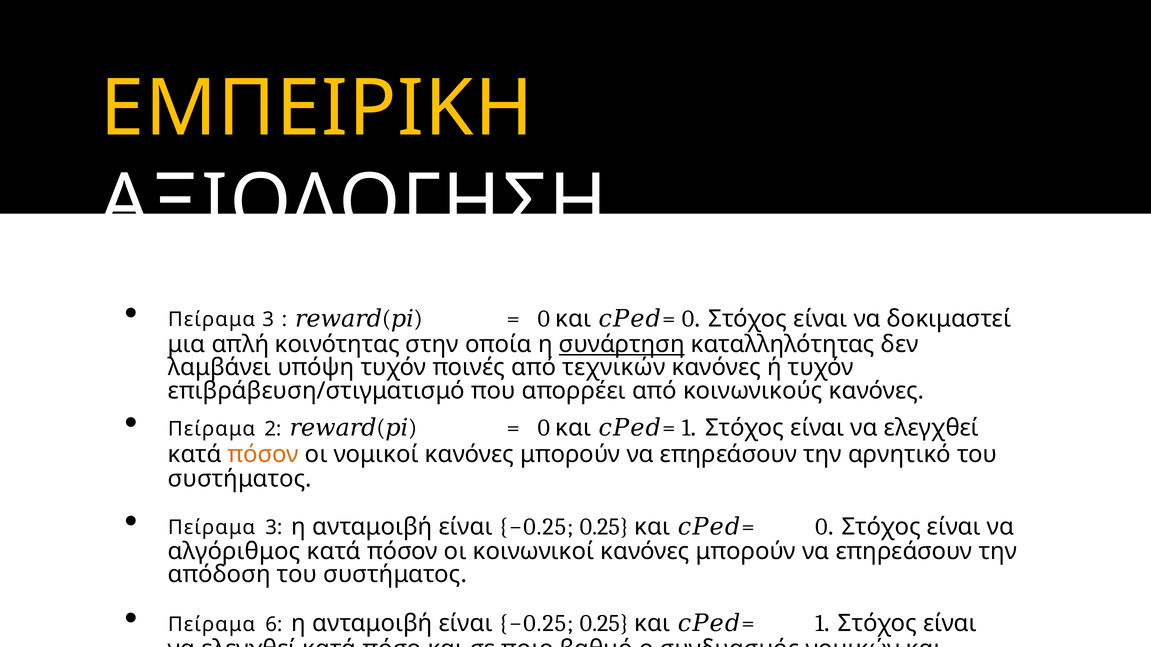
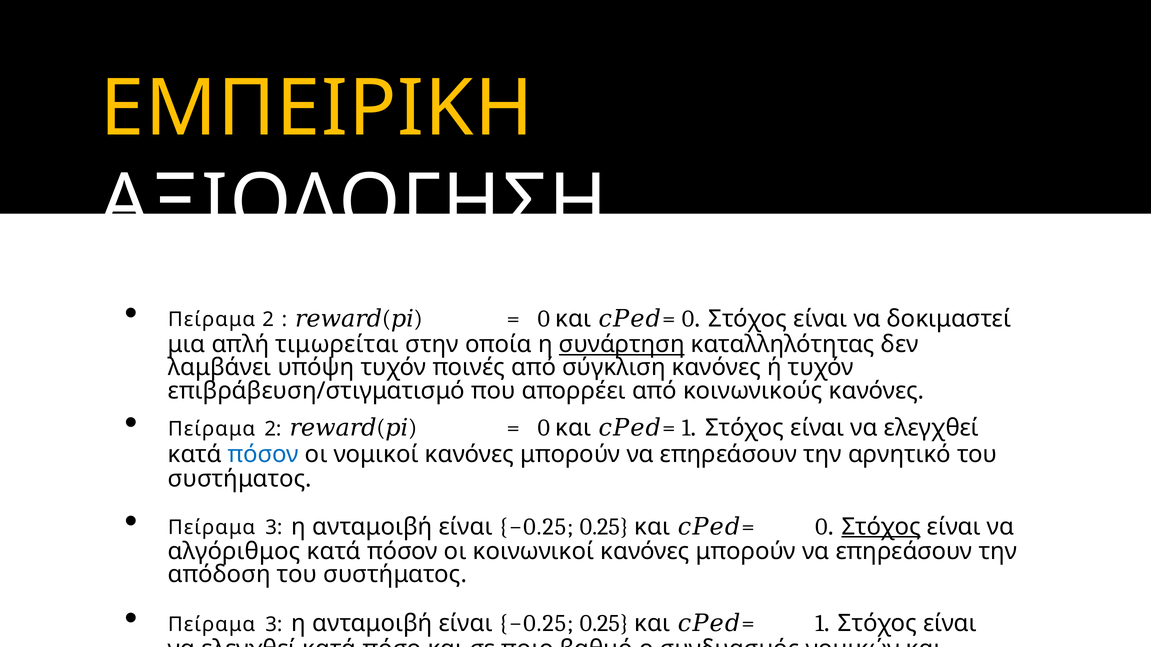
3 at (268, 320): 3 -> 2
κοινότητας: κοινότητας -> τιμωρείται
τεχνικών: τεχνικών -> σύγκλιση
πόσον at (263, 455) colour: orange -> blue
Στόχος at (881, 527) underline: none -> present
6 at (274, 625): 6 -> 3
